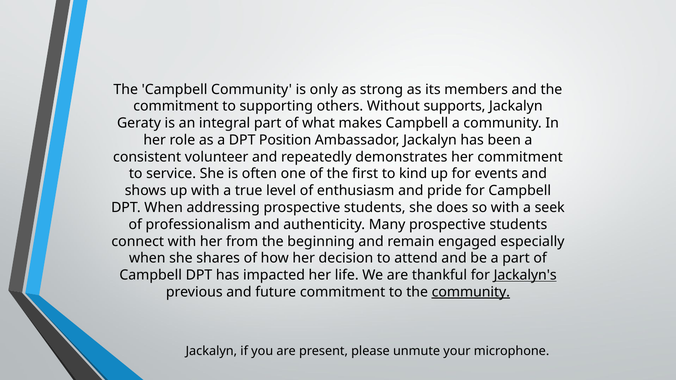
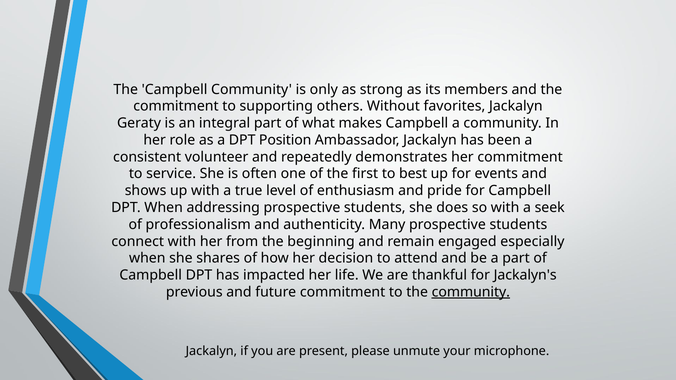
supports: supports -> favorites
kind: kind -> best
Jackalyn's underline: present -> none
